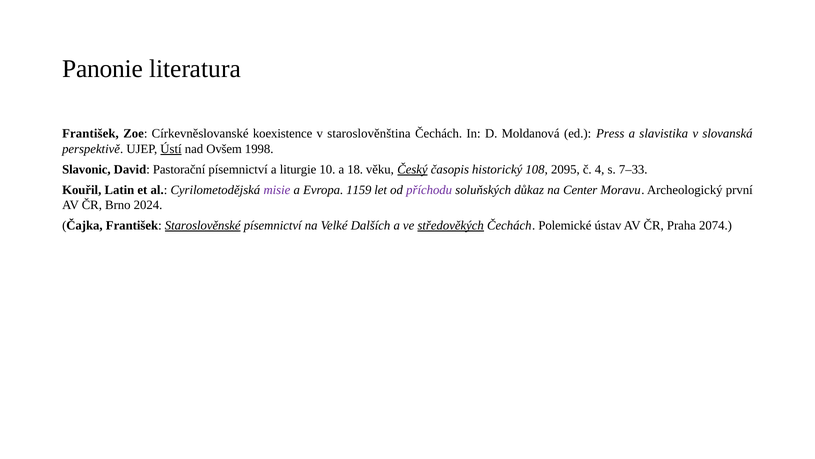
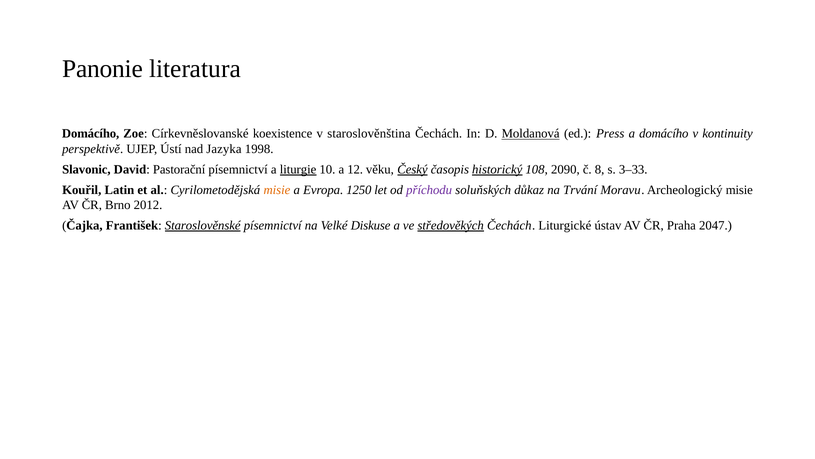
František at (90, 134): František -> Domácího
Moldanová underline: none -> present
a slavistika: slavistika -> domácího
slovanská: slovanská -> kontinuity
Ústí underline: present -> none
Ovšem: Ovšem -> Jazyka
liturgie underline: none -> present
18: 18 -> 12
historický underline: none -> present
2095: 2095 -> 2090
4: 4 -> 8
7–33: 7–33 -> 3–33
misie at (277, 190) colour: purple -> orange
1159: 1159 -> 1250
Center: Center -> Trvání
Archeologický první: první -> misie
2024: 2024 -> 2012
Dalších: Dalších -> Diskuse
Polemické: Polemické -> Liturgické
2074: 2074 -> 2047
